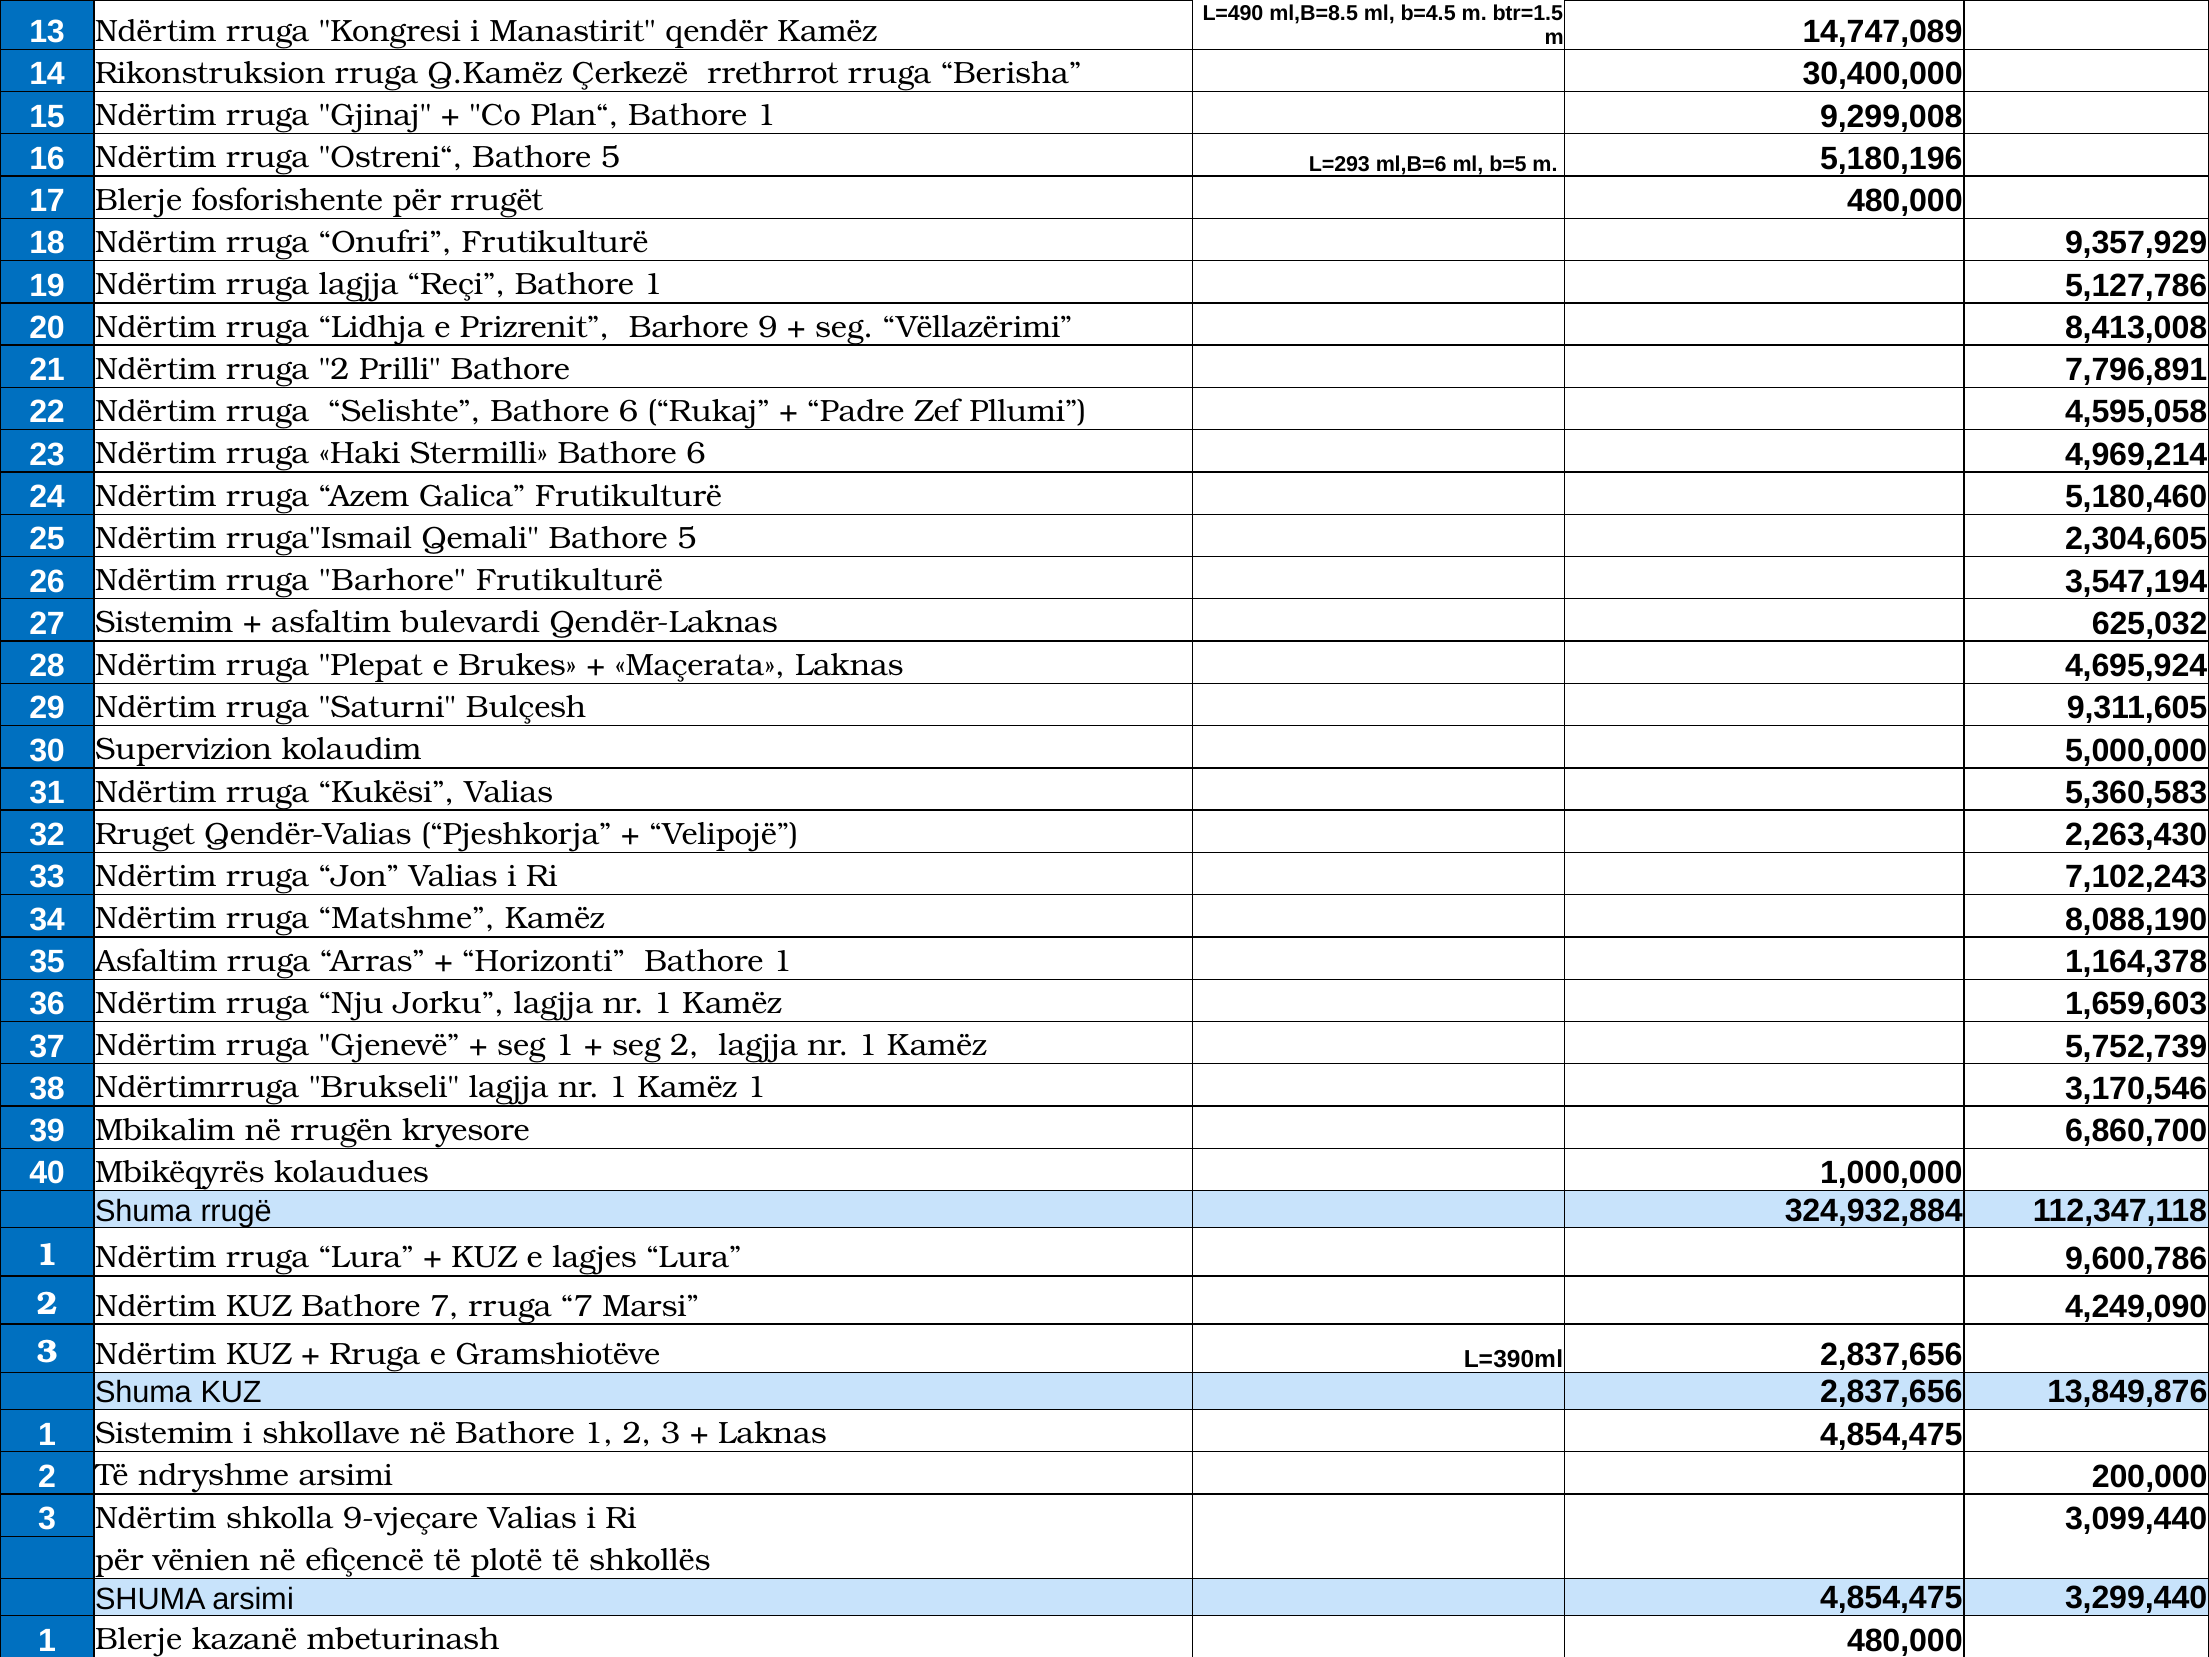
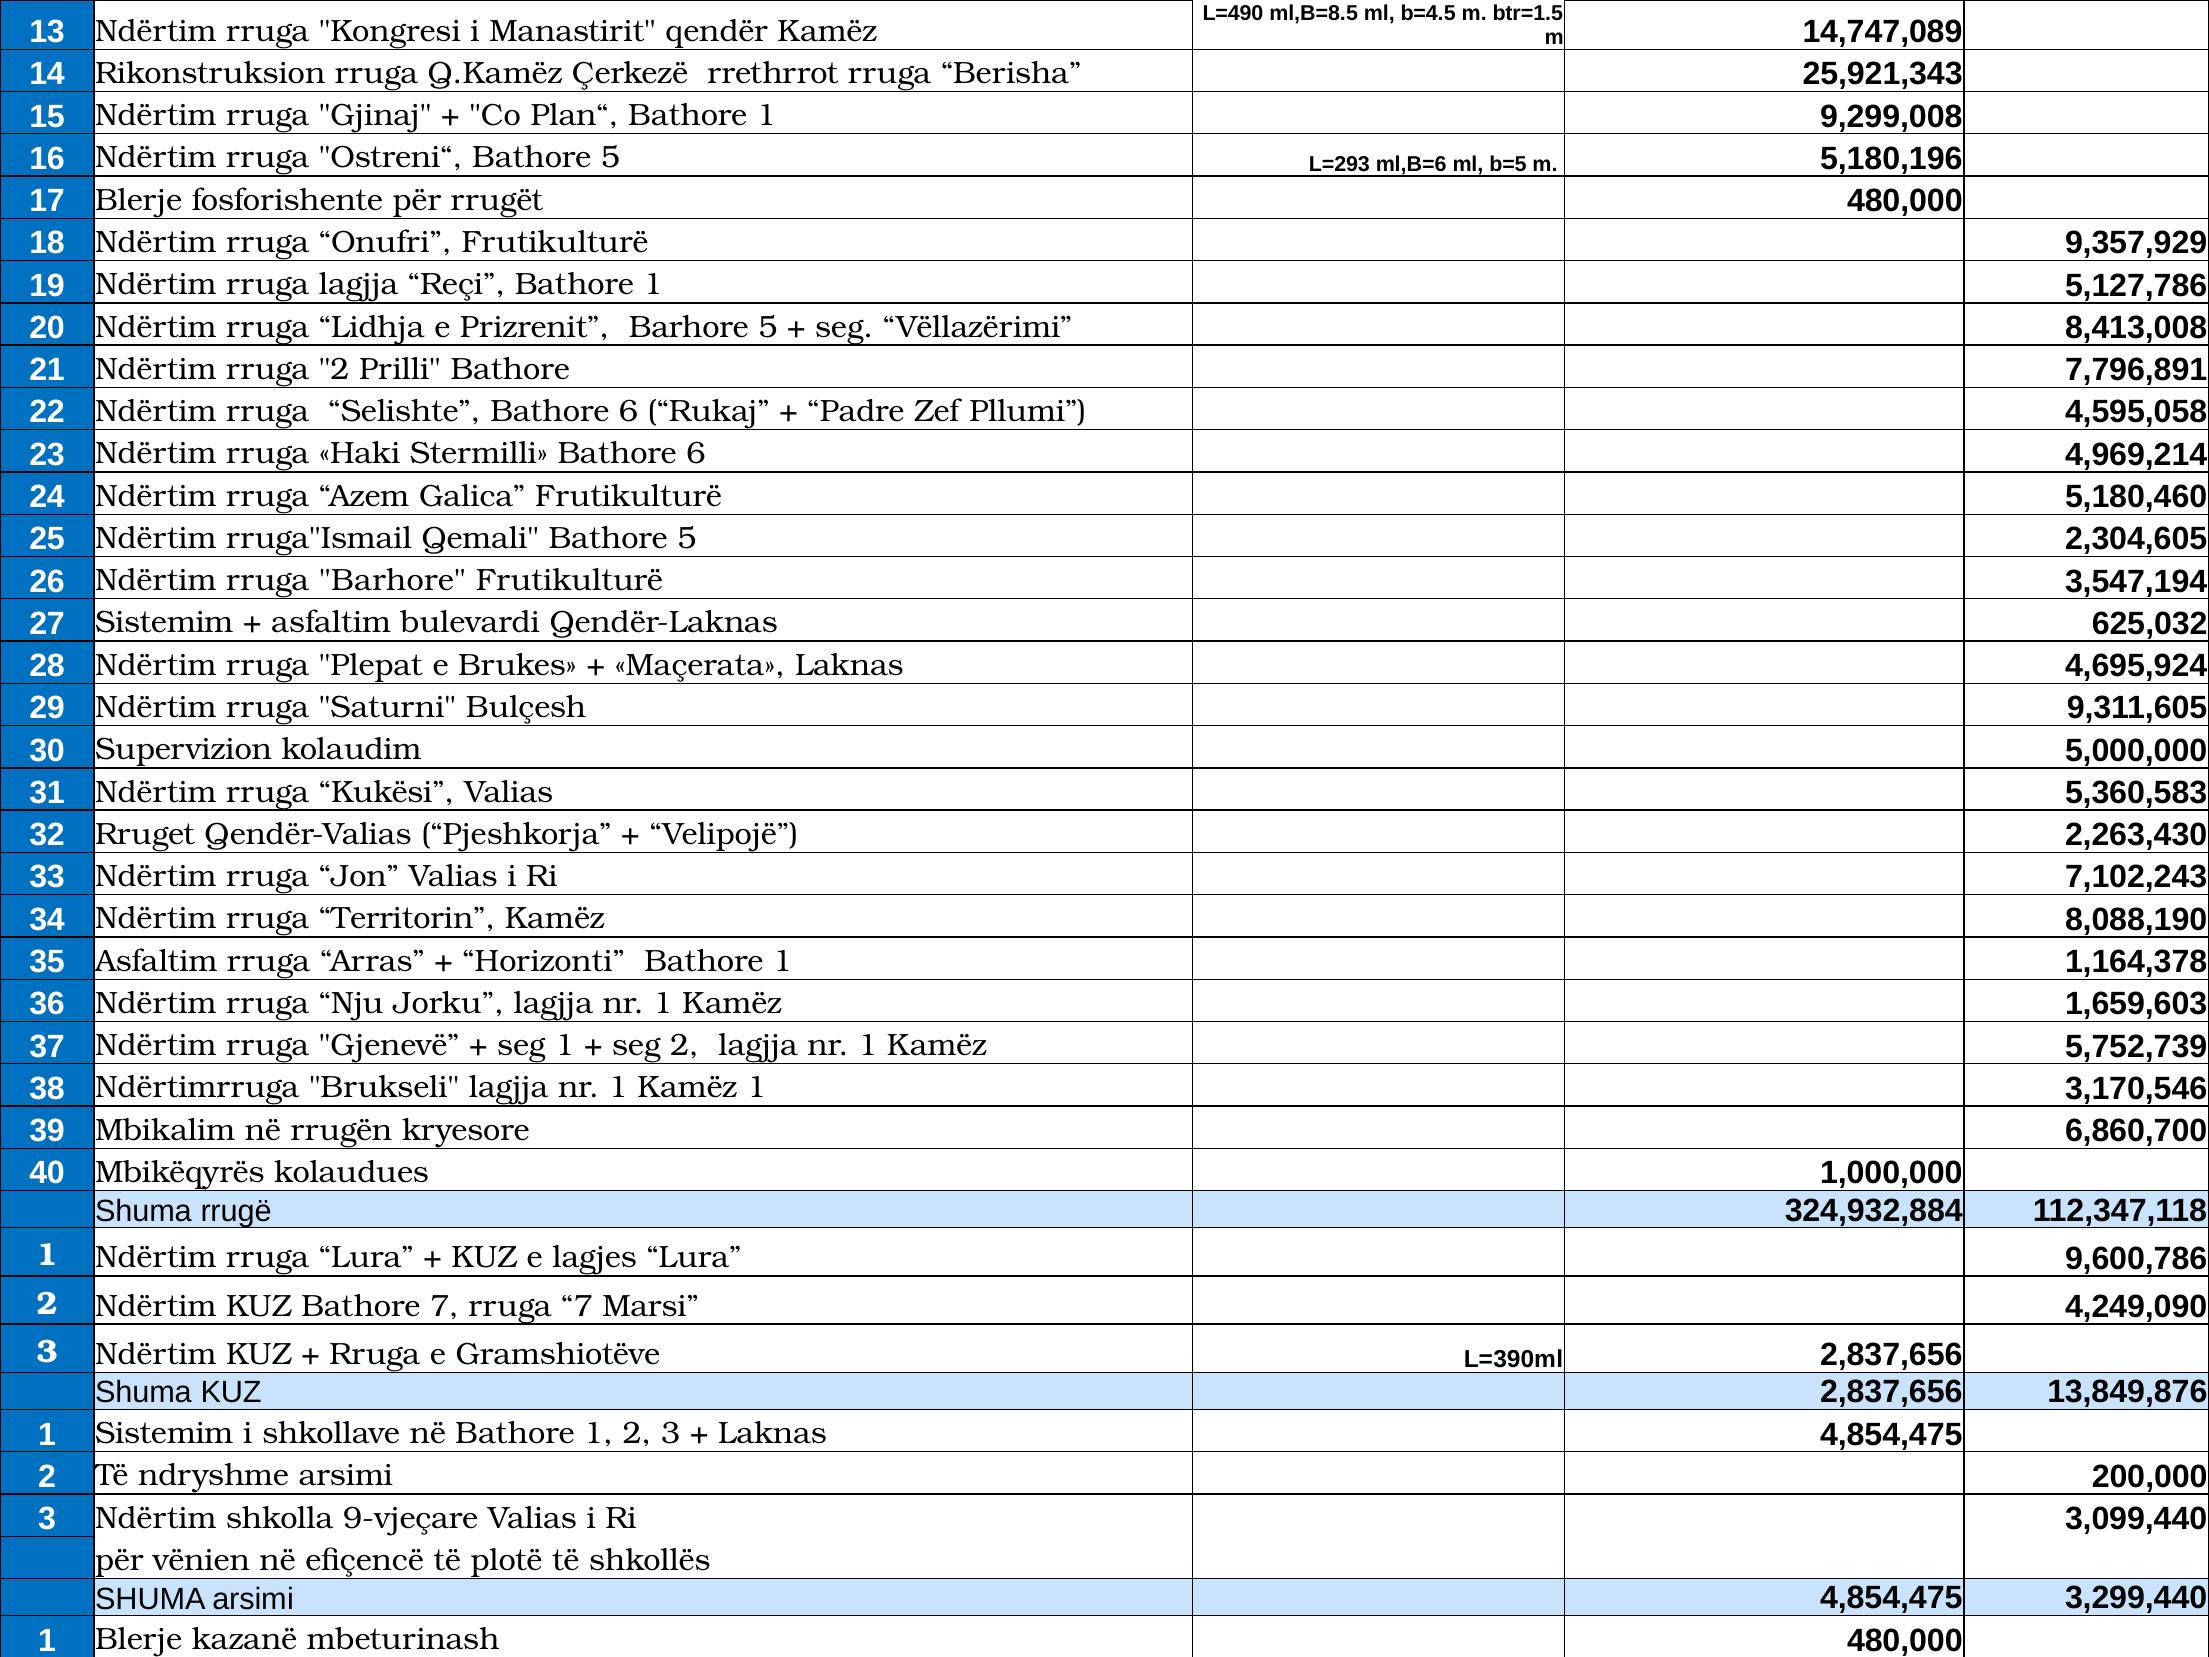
30,400,000: 30,400,000 -> 25,921,343
Barhore 9: 9 -> 5
Matshme: Matshme -> Territorin
